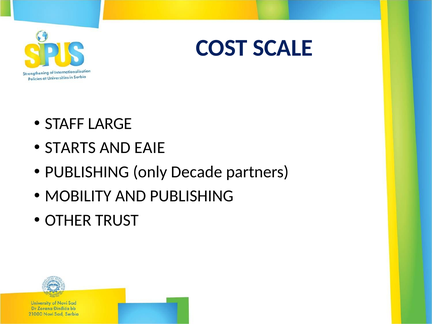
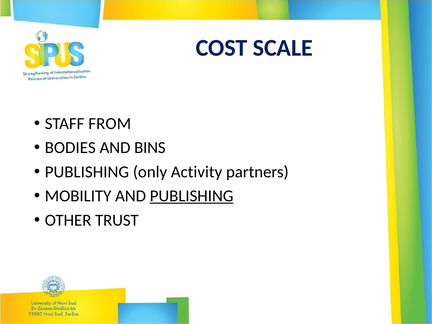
LARGE: LARGE -> FROM
STARTS: STARTS -> BODIES
EAIE: EAIE -> BINS
Decade: Decade -> Activity
PUBLISHING at (192, 196) underline: none -> present
